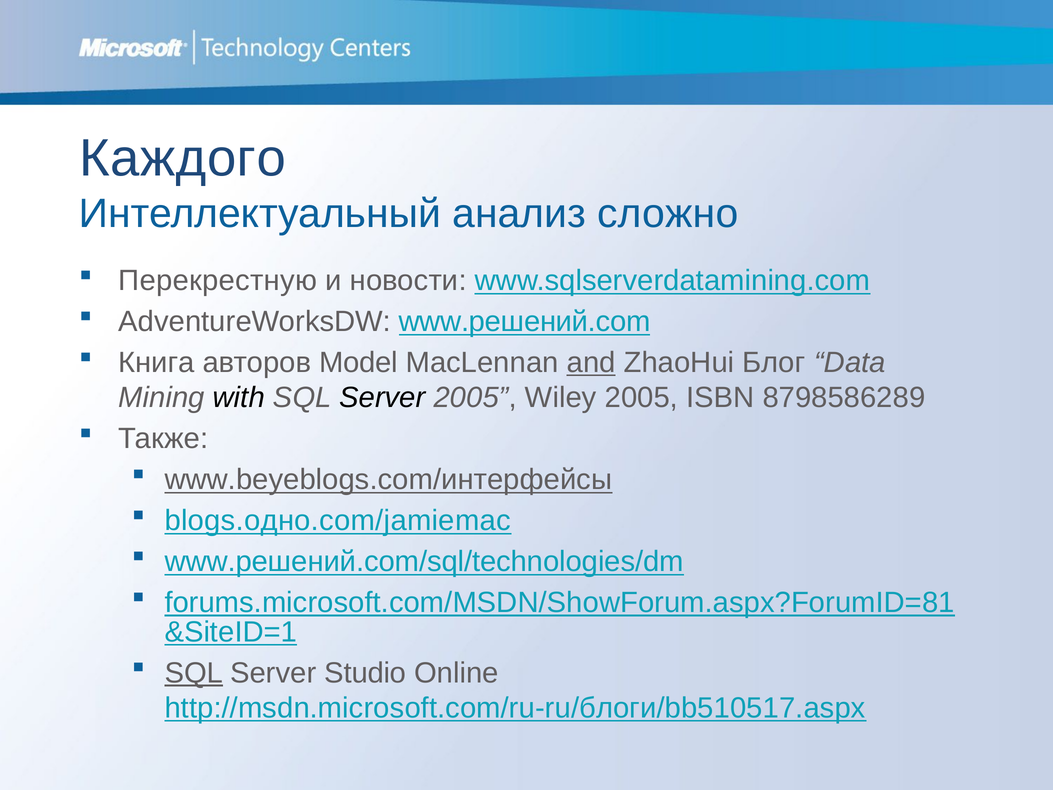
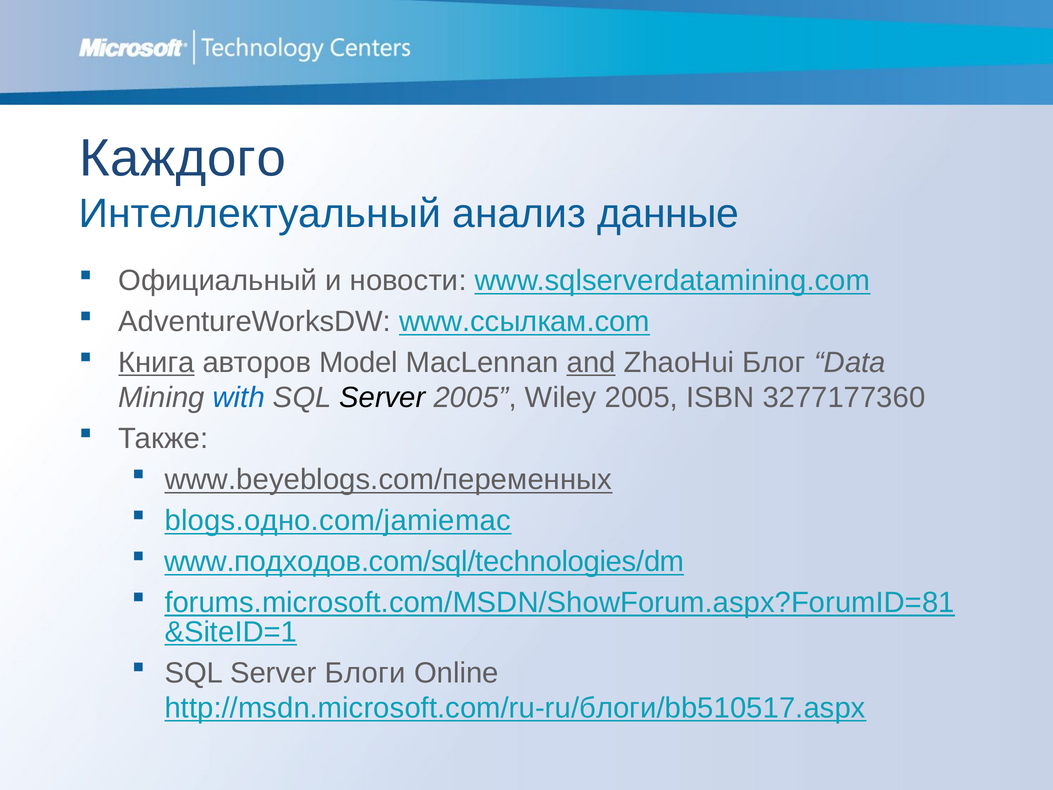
сложно: сложно -> данные
Перекрестную: Перекрестную -> Официальный
www.решений.com: www.решений.com -> www.ссылкам.com
Книга underline: none -> present
with colour: black -> blue
8798586289: 8798586289 -> 3277177360
www.beyeblogs.com/интерфейсы: www.beyeblogs.com/интерфейсы -> www.beyeblogs.com/переменных
www.решений.com/sql/technologies/dm: www.решений.com/sql/technologies/dm -> www.подходов.com/sql/technologies/dm
SQL at (194, 673) underline: present -> none
Studio: Studio -> Блоги
